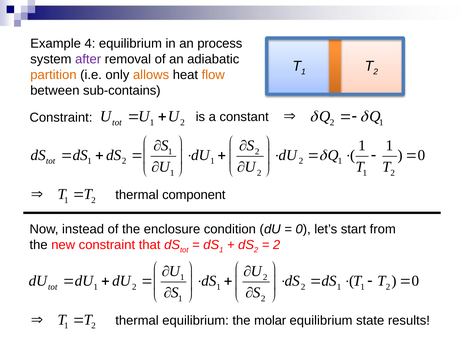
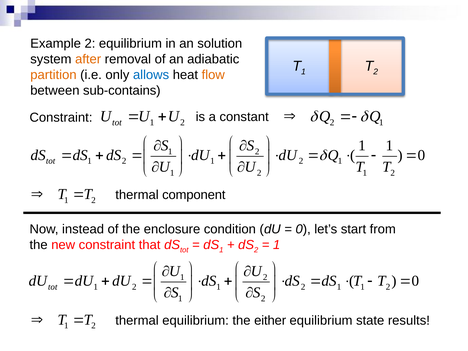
Example 4: 4 -> 2
process: process -> solution
after colour: purple -> orange
allows colour: orange -> blue
2 at (277, 245): 2 -> 1
molar: molar -> either
